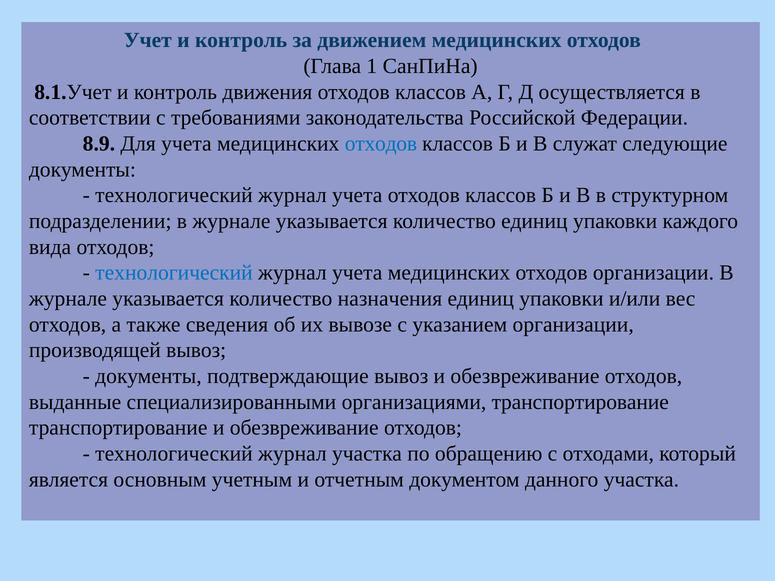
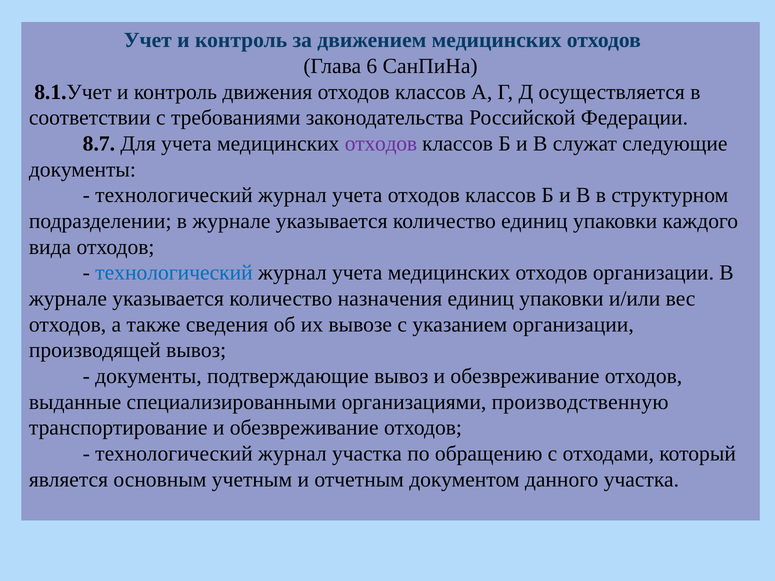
1: 1 -> 6
8.9: 8.9 -> 8.7
отходов at (381, 144) colour: blue -> purple
организациями транспортирование: транспортирование -> производственную
